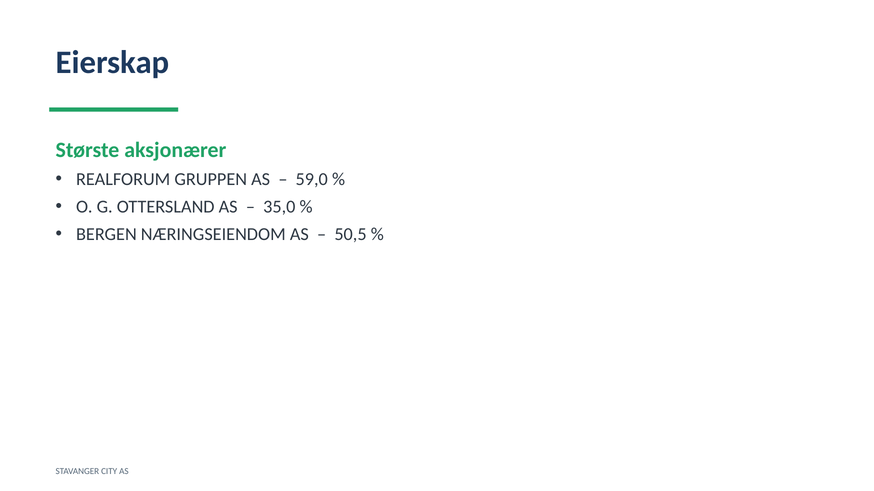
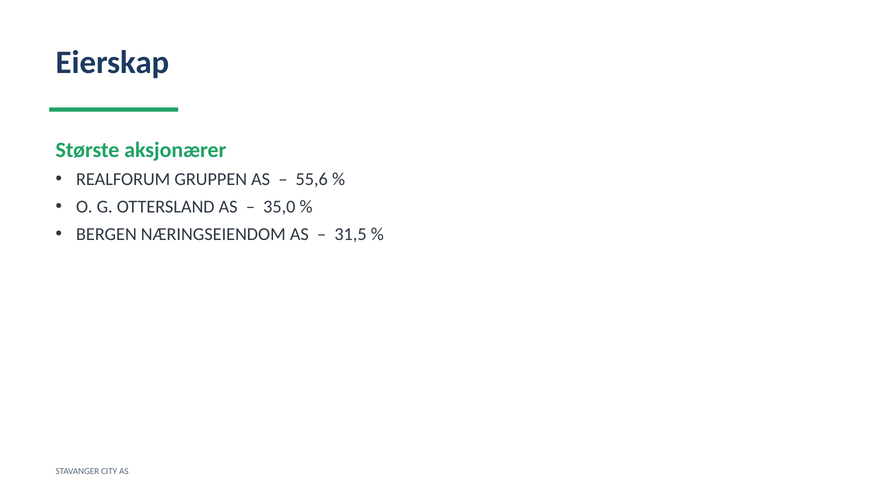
59,0: 59,0 -> 55,6
50,5: 50,5 -> 31,5
